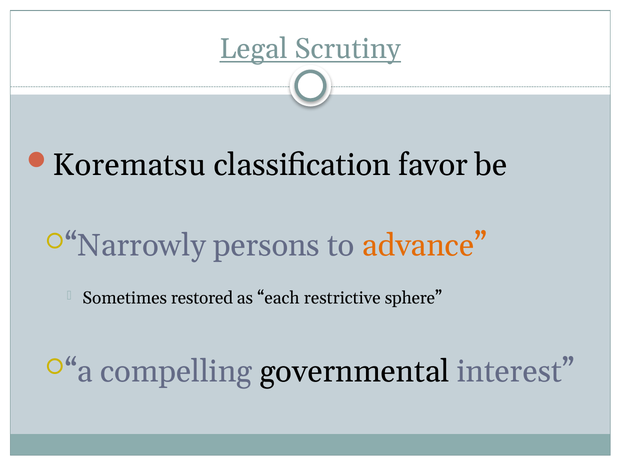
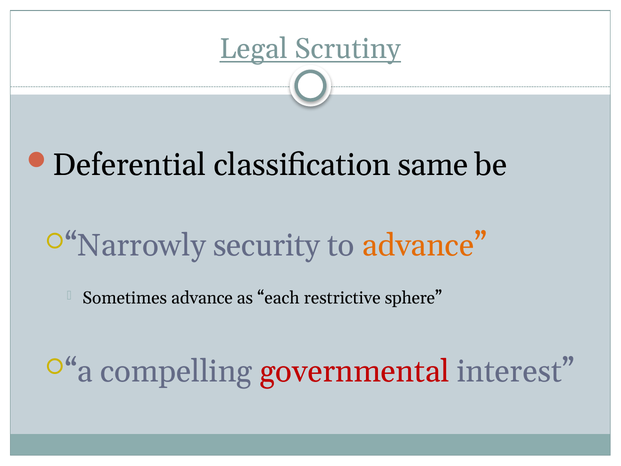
Korematsu: Korematsu -> Deferential
favor: favor -> same
persons: persons -> security
Sometimes restored: restored -> advance
governmental colour: black -> red
